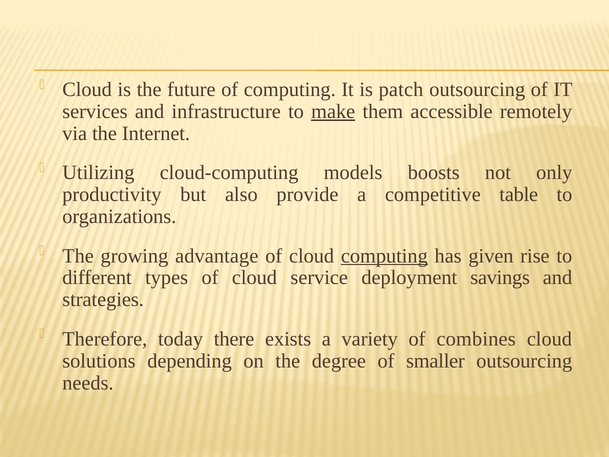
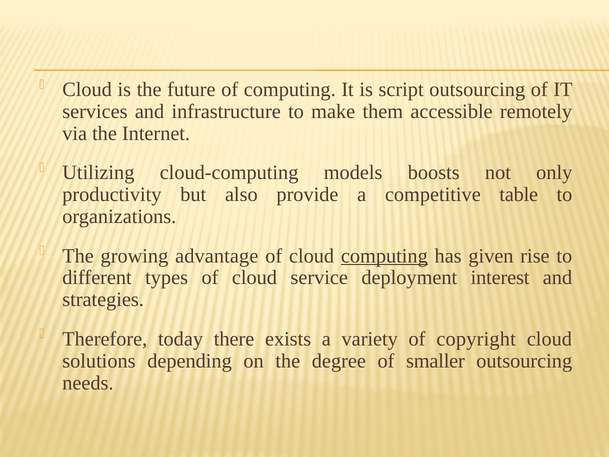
patch: patch -> script
make underline: present -> none
savings: savings -> interest
combines: combines -> copyright
